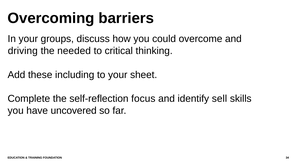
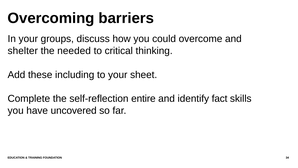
driving: driving -> shelter
focus: focus -> entire
sell: sell -> fact
